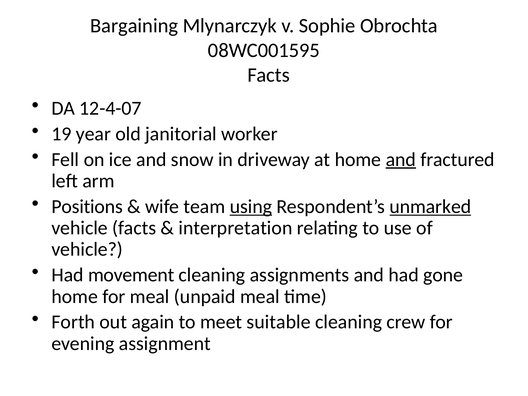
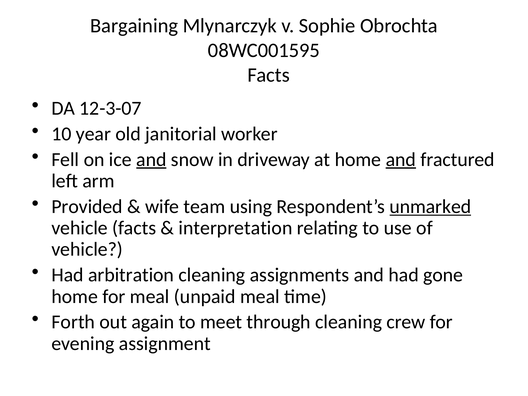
12-4-07: 12-4-07 -> 12-3-07
19: 19 -> 10
and at (151, 160) underline: none -> present
Positions: Positions -> Provided
using underline: present -> none
movement: movement -> arbitration
suitable: suitable -> through
